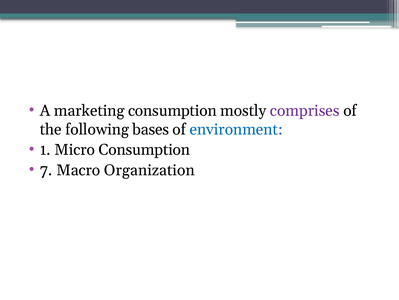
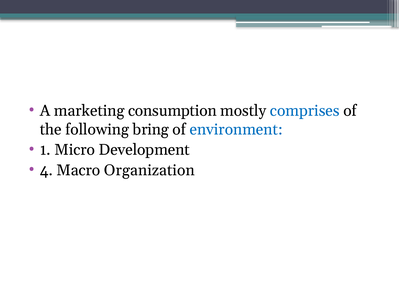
comprises colour: purple -> blue
bases: bases -> bring
Micro Consumption: Consumption -> Development
7: 7 -> 4
